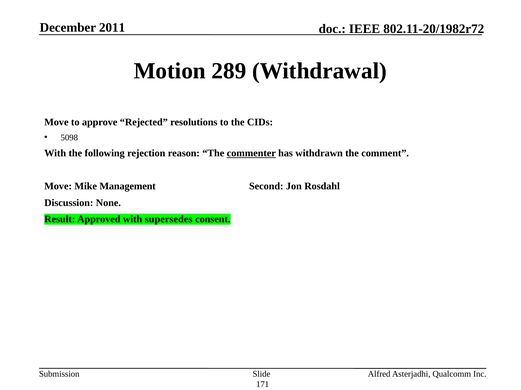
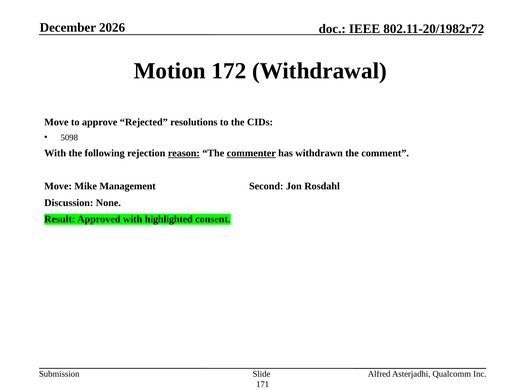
2011: 2011 -> 2026
289: 289 -> 172
reason underline: none -> present
supersedes: supersedes -> highlighted
